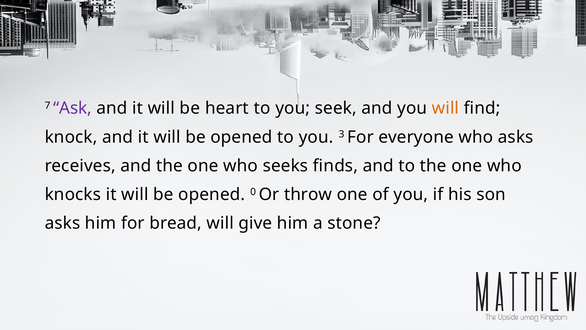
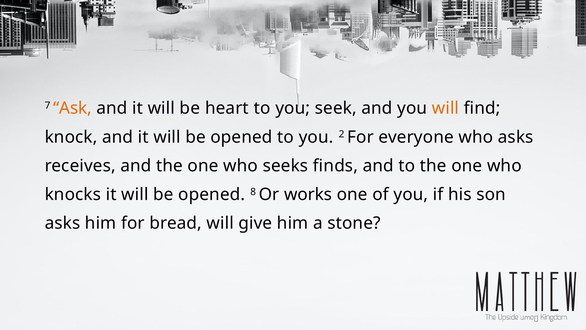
Ask colour: purple -> orange
3: 3 -> 2
0: 0 -> 8
throw: throw -> works
